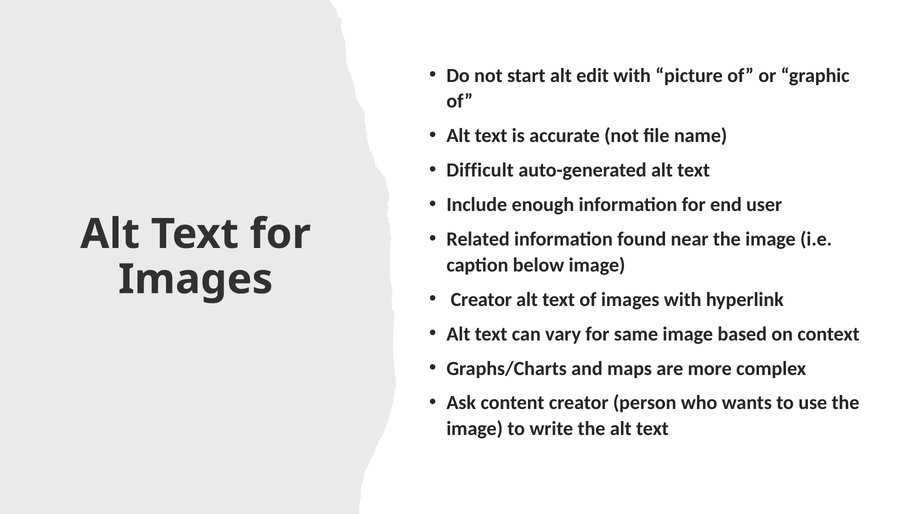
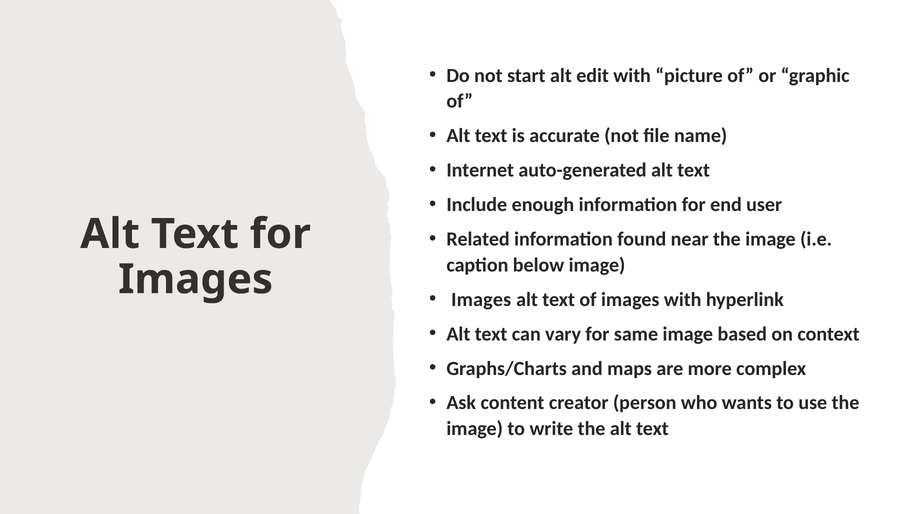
Difficult: Difficult -> Internet
Creator at (481, 300): Creator -> Images
